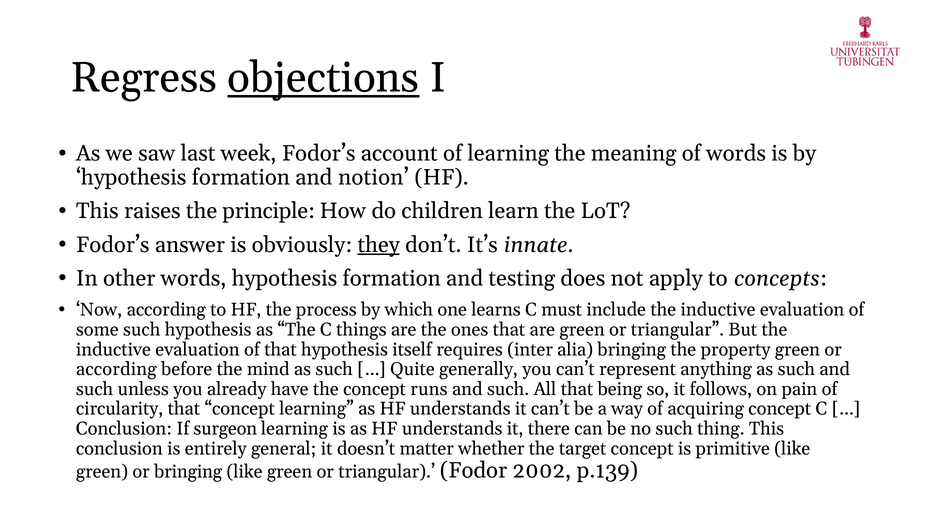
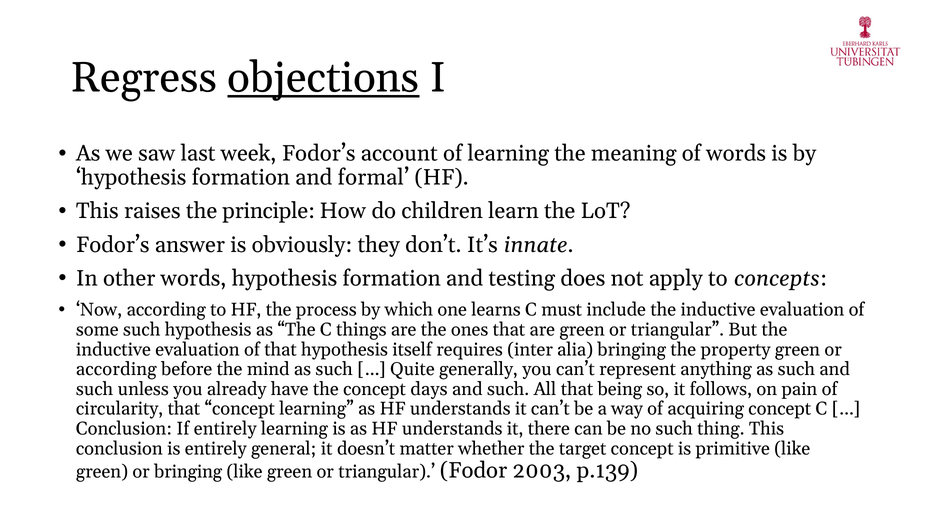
notion: notion -> formal
they underline: present -> none
runs: runs -> days
If surgeon: surgeon -> entirely
2002: 2002 -> 2003
